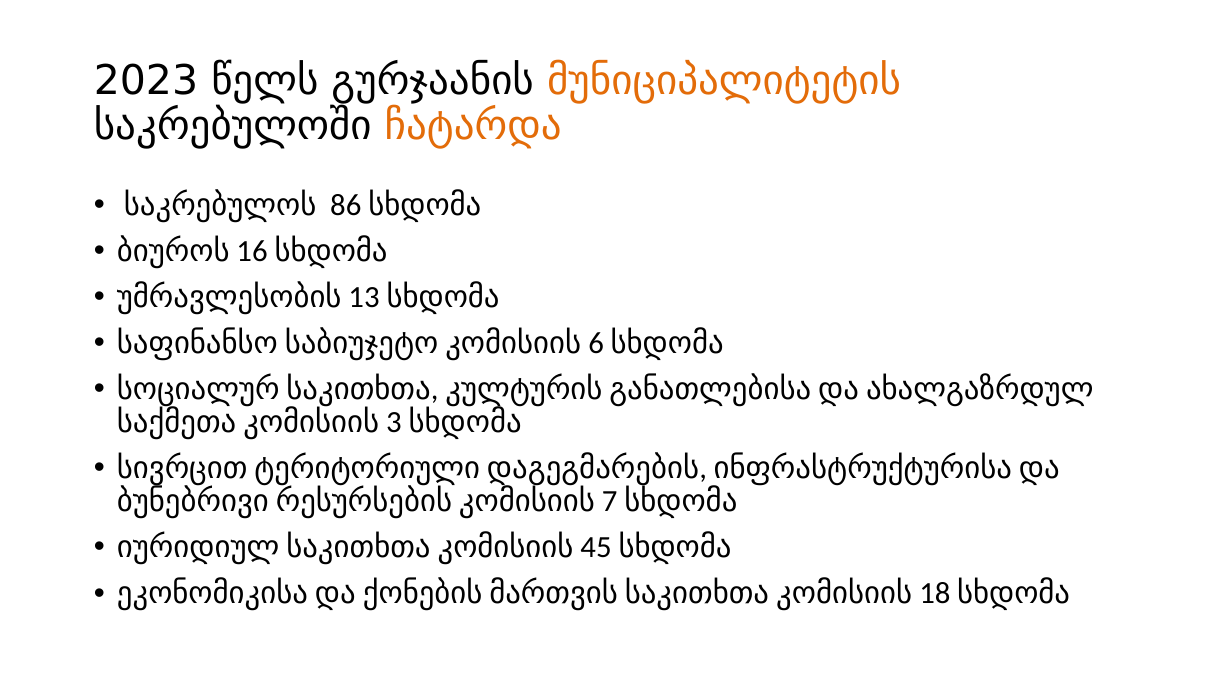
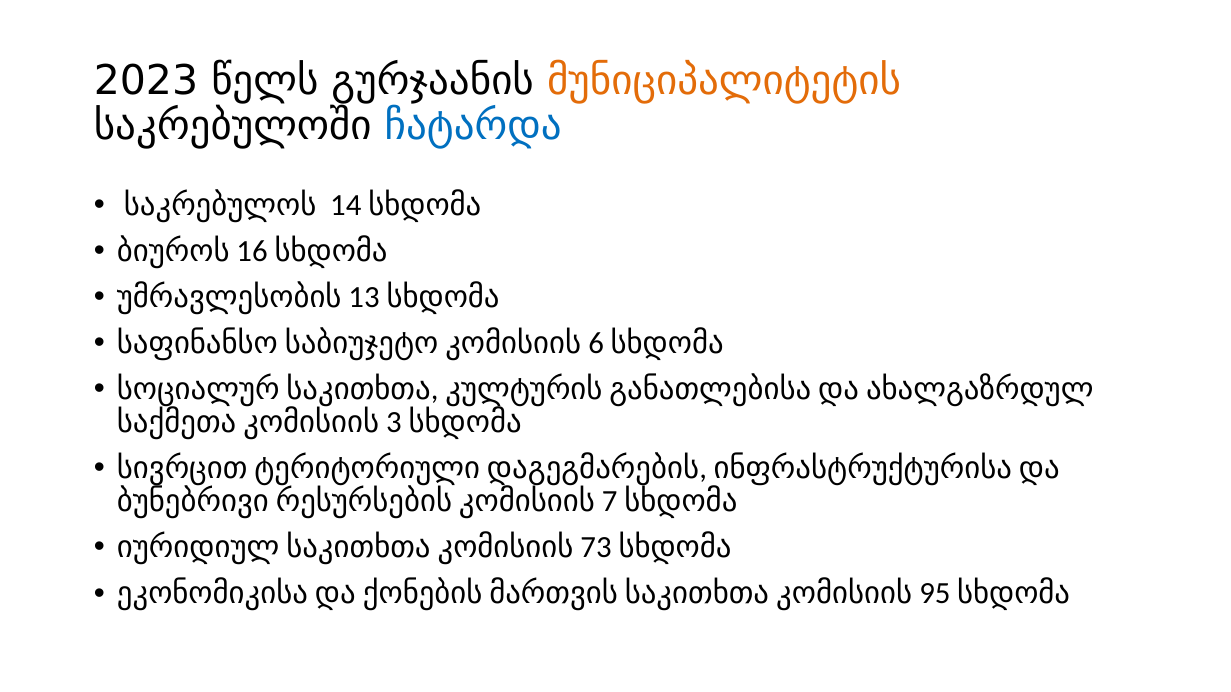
ჩატარდა colour: orange -> blue
86: 86 -> 14
45: 45 -> 73
18: 18 -> 95
